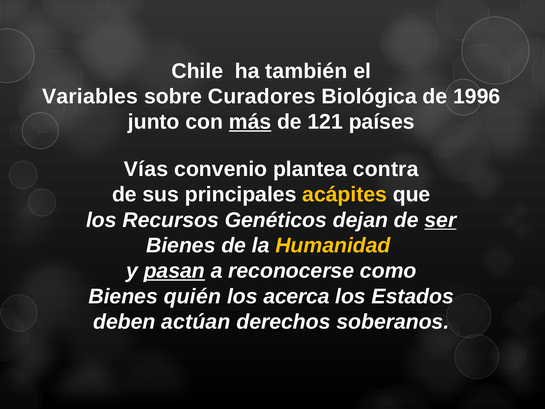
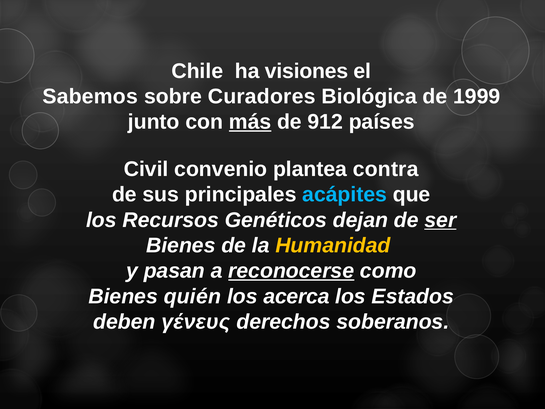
también: también -> visiones
Variables: Variables -> Sabemos
1996: 1996 -> 1999
121: 121 -> 912
Vías: Vías -> Civil
acápites colour: yellow -> light blue
pasan underline: present -> none
reconocerse underline: none -> present
actúan: actúan -> γένευς
